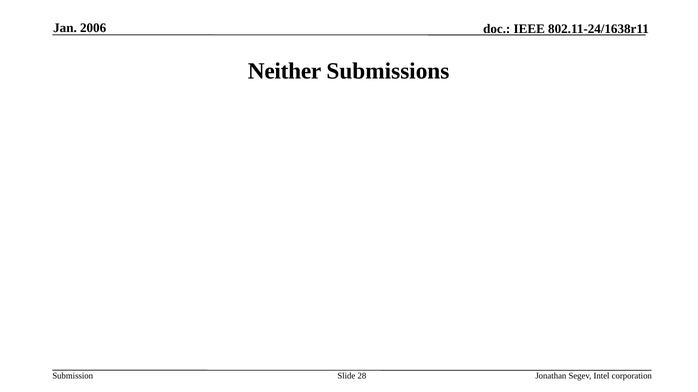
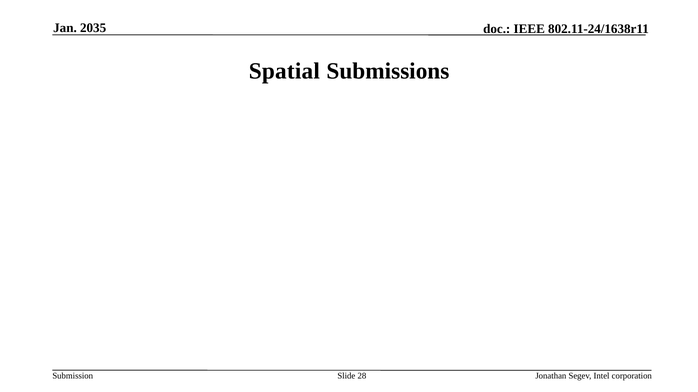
2006: 2006 -> 2035
Neither: Neither -> Spatial
